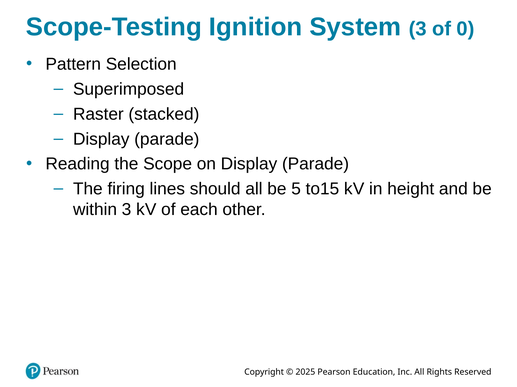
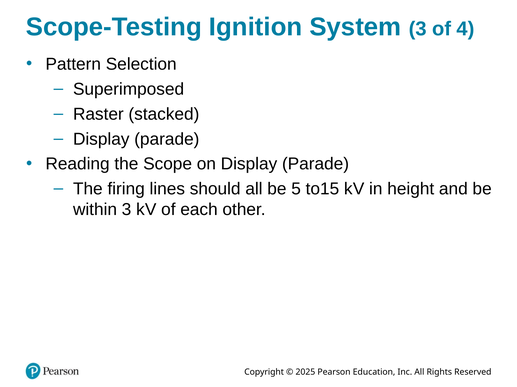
0: 0 -> 4
